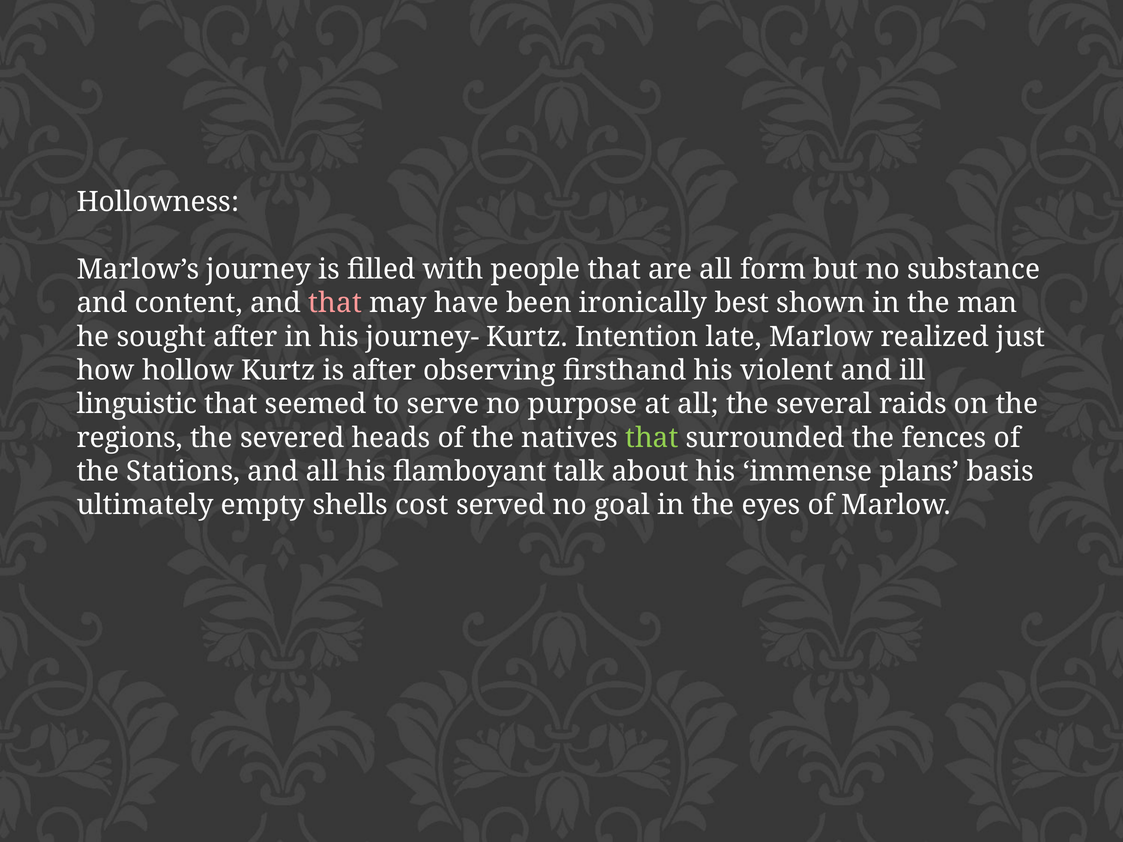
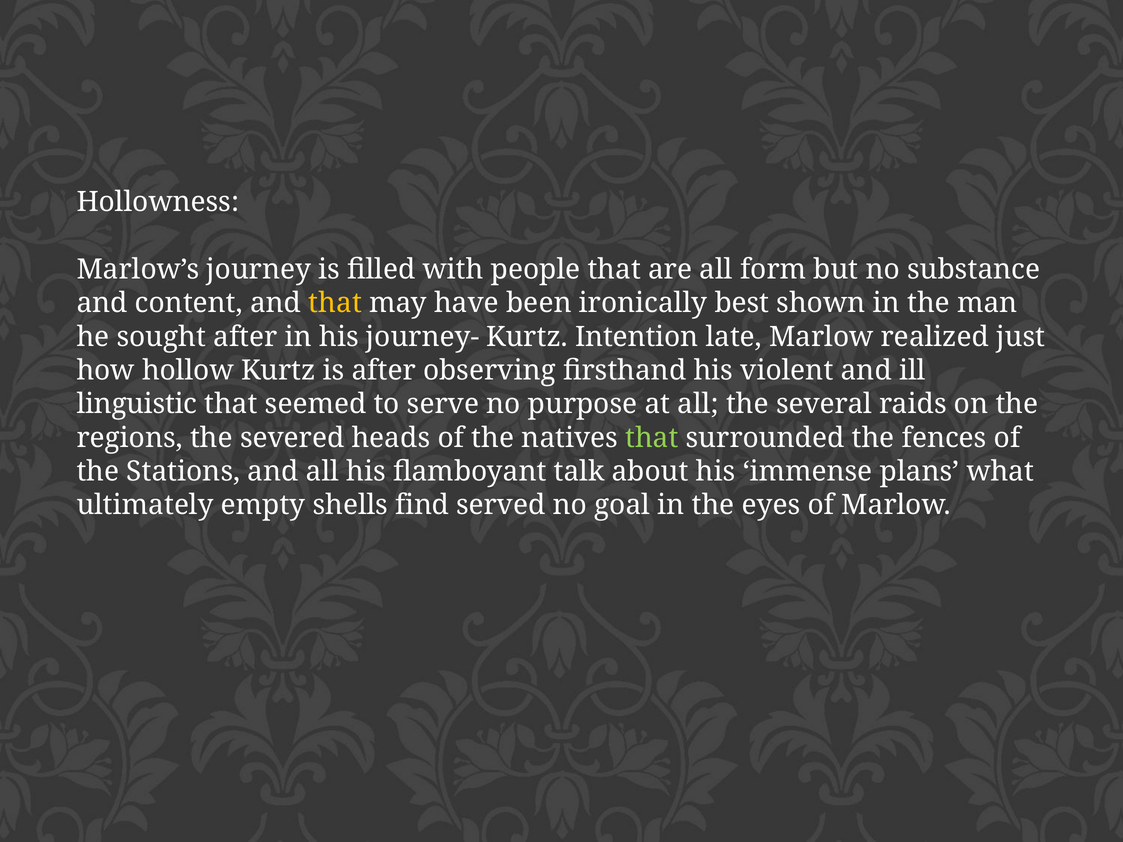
that at (335, 303) colour: pink -> yellow
basis: basis -> what
cost: cost -> find
